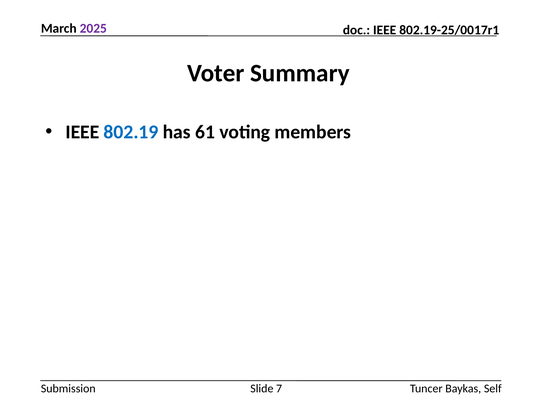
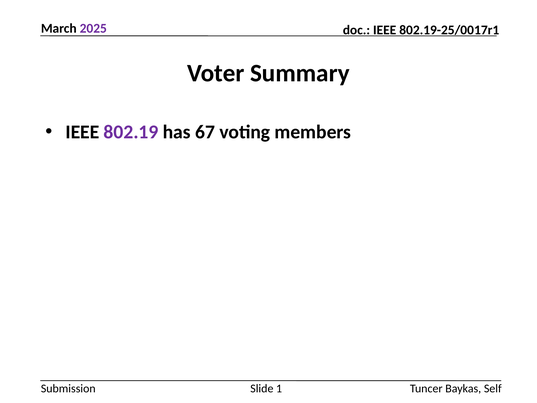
802.19 colour: blue -> purple
61: 61 -> 67
7: 7 -> 1
